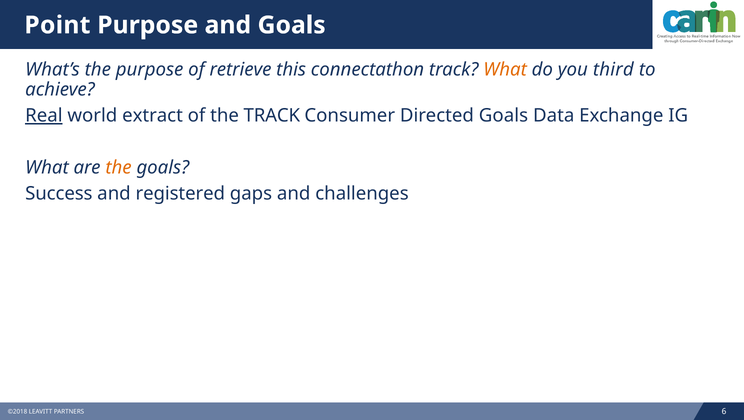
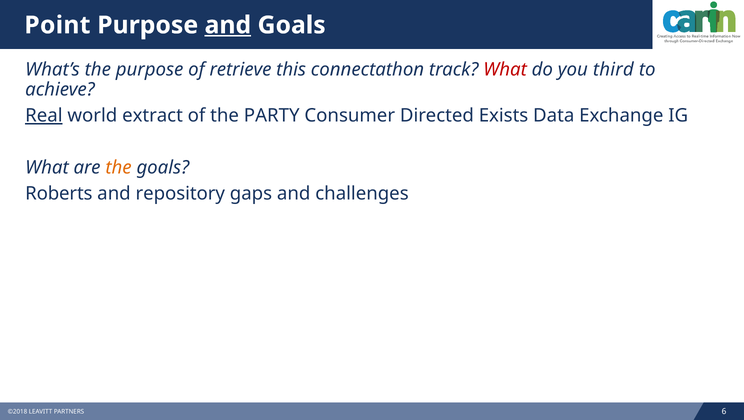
and at (228, 25) underline: none -> present
What at (505, 70) colour: orange -> red
the TRACK: TRACK -> PARTY
Directed Goals: Goals -> Exists
Success: Success -> Roberts
registered: registered -> repository
